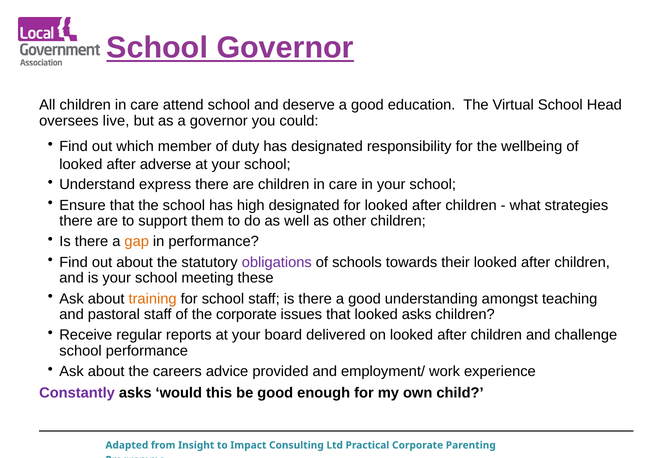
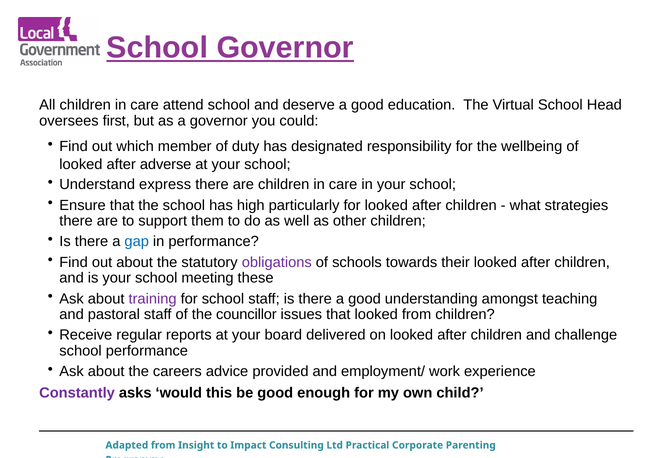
live: live -> first
high designated: designated -> particularly
gap colour: orange -> blue
training colour: orange -> purple
the corporate: corporate -> councillor
looked asks: asks -> from
